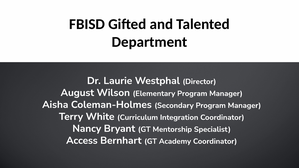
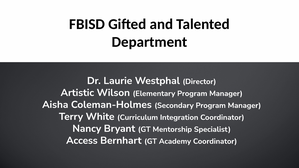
August: August -> Artistic
